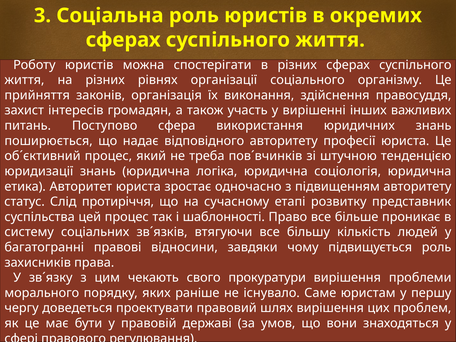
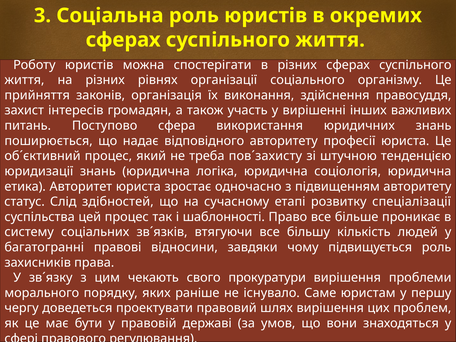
пов´вчинків: пов´вчинків -> пов´захисту
протиріччя: протиріччя -> здібностей
представник: представник -> спеціалізації
